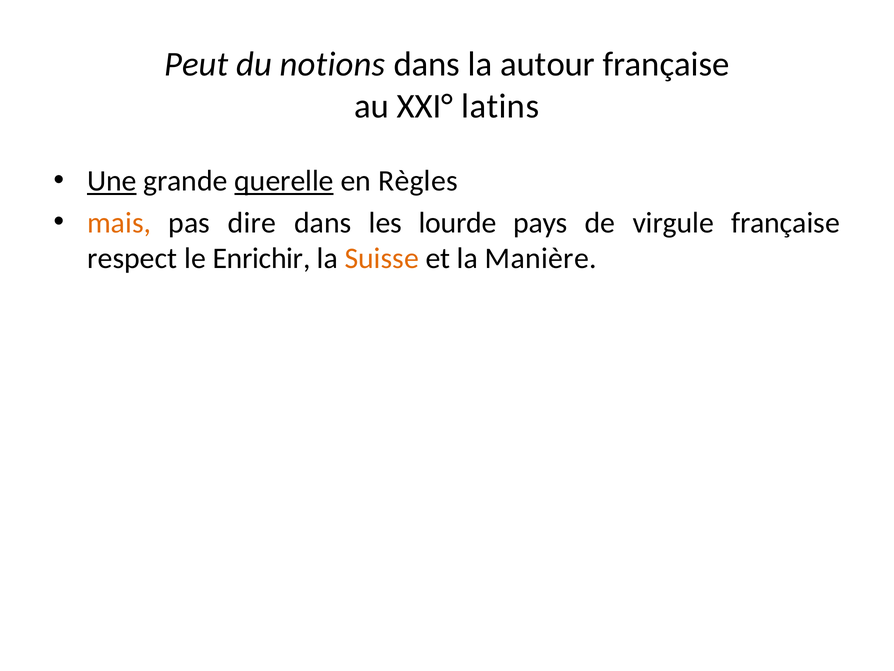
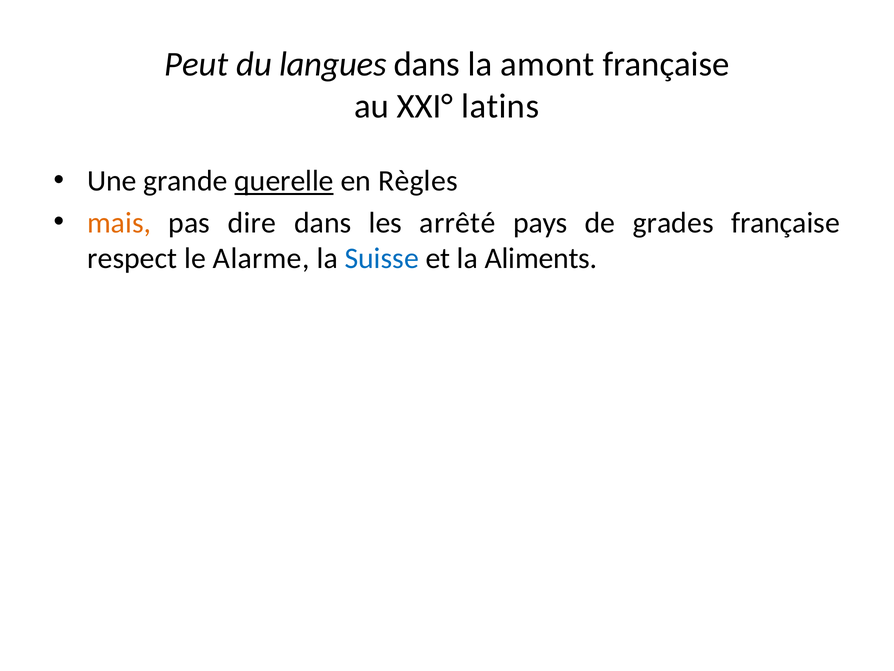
notions: notions -> langues
autour: autour -> amont
Une underline: present -> none
lourde: lourde -> arrêté
virgule: virgule -> grades
Enrichir: Enrichir -> Alarme
Suisse colour: orange -> blue
Manière: Manière -> Aliments
